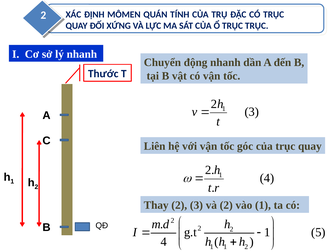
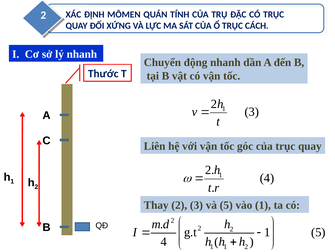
TRỤC TRỤC: TRỤC -> CÁCH
và 2: 2 -> 5
